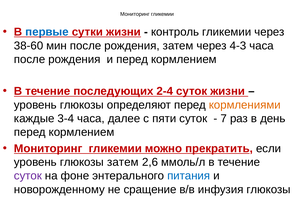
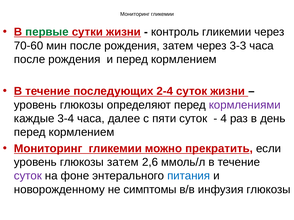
первые colour: blue -> green
38-60: 38-60 -> 70-60
4-3: 4-3 -> 3-3
кормлениями colour: orange -> purple
7: 7 -> 4
сращение: сращение -> симптомы
